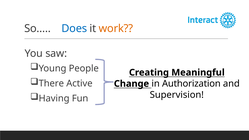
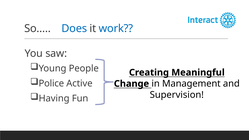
work colour: orange -> blue
There: There -> Police
Authorization: Authorization -> Management
